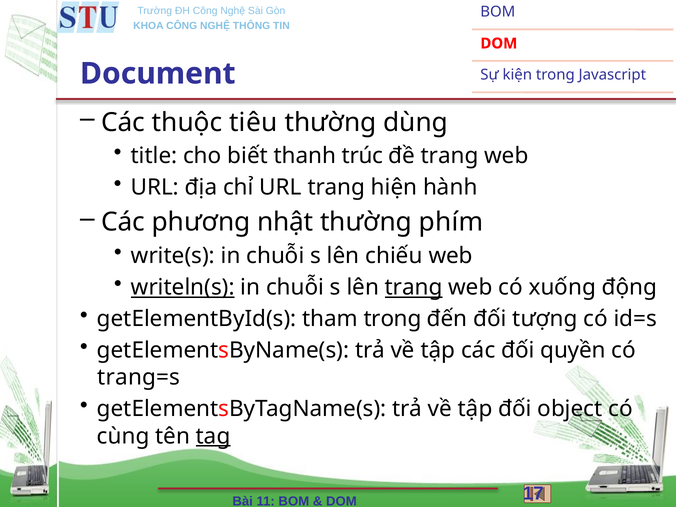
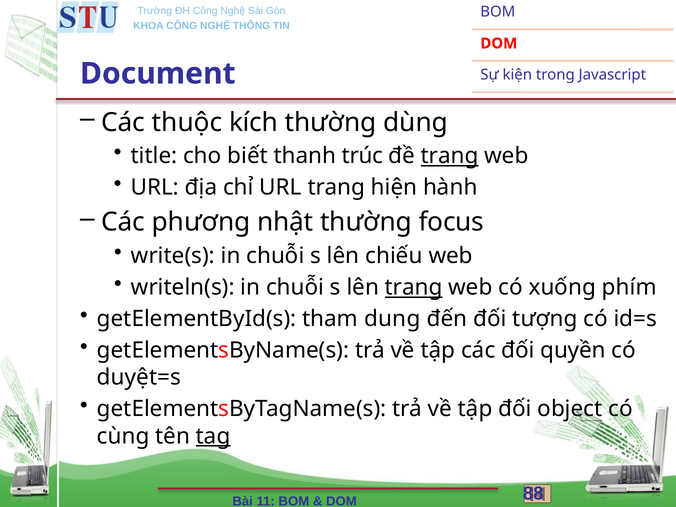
tiêu: tiêu -> kích
trang at (450, 156) underline: none -> present
phím: phím -> focus
writeln(s underline: present -> none
động: động -> phím
tham trong: trong -> dung
trang=s: trang=s -> duyệt=s
17: 17 -> 88
